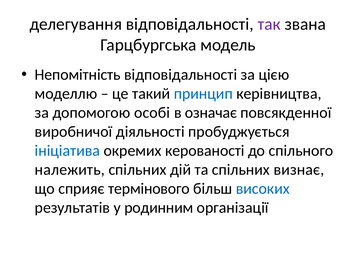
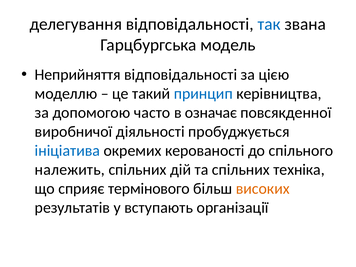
так colour: purple -> blue
Непомітність: Непомітність -> Неприйняття
особі: особі -> часто
визнає: визнає -> техніка
високих colour: blue -> orange
родинним: родинним -> вступають
